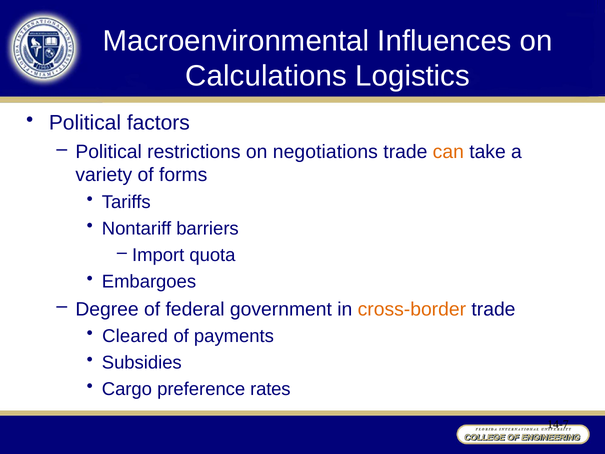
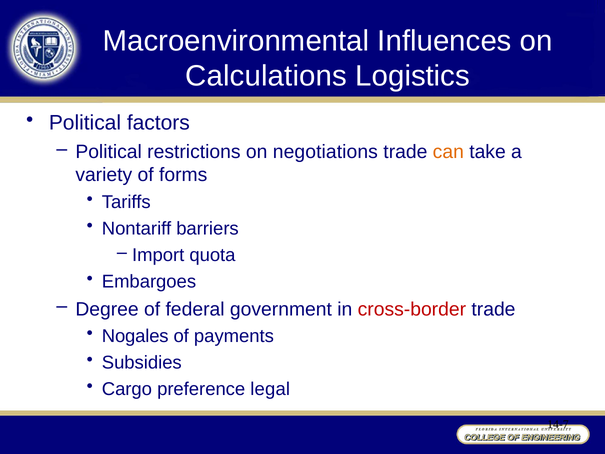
cross-border colour: orange -> red
Cleared: Cleared -> Nogales
rates: rates -> legal
